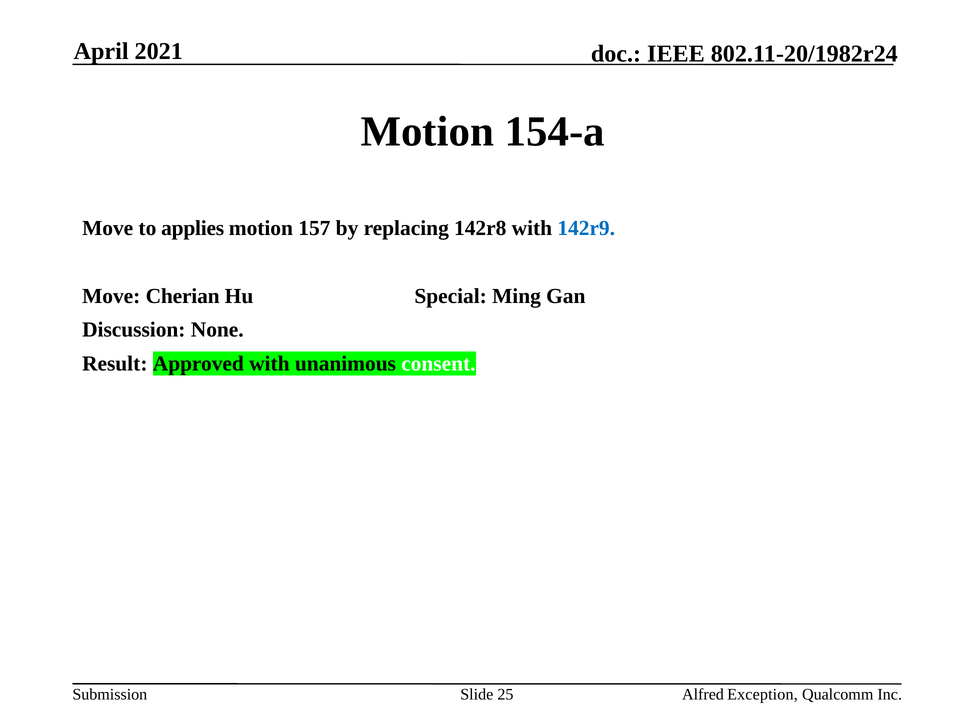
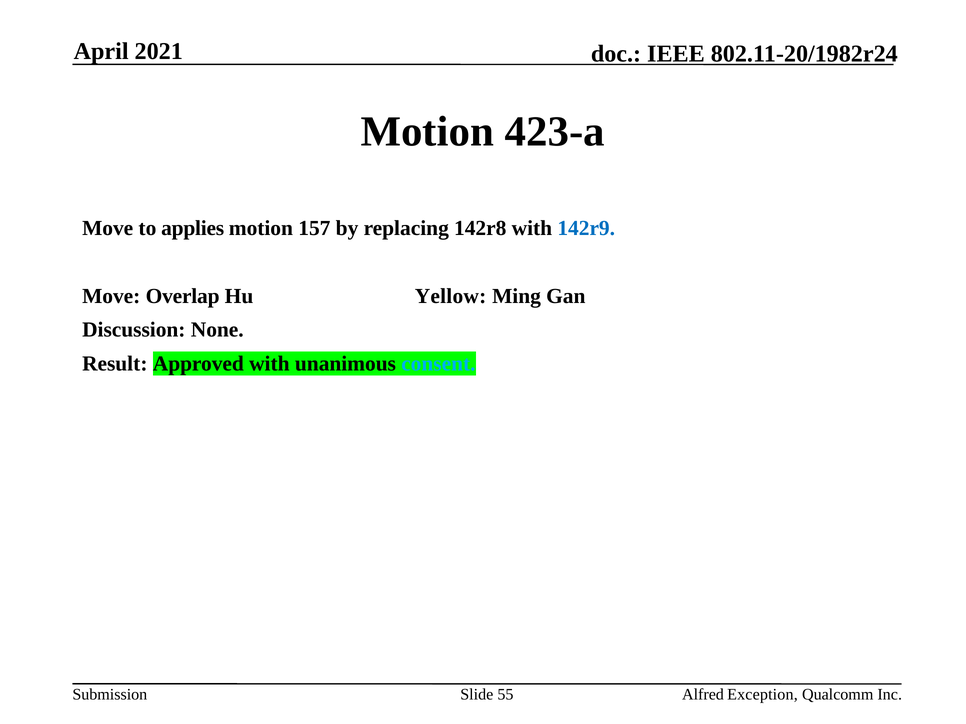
154-a: 154-a -> 423-a
Cherian: Cherian -> Overlap
Special: Special -> Yellow
consent colour: white -> light blue
25: 25 -> 55
